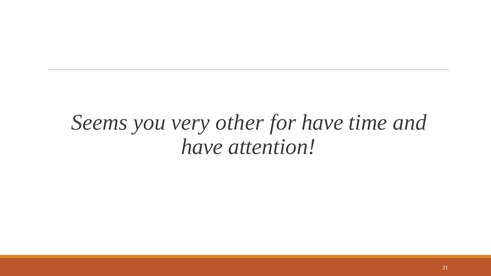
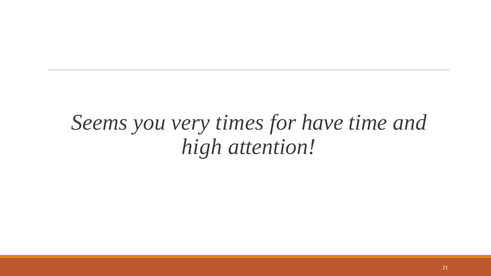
other: other -> times
have at (202, 147): have -> high
